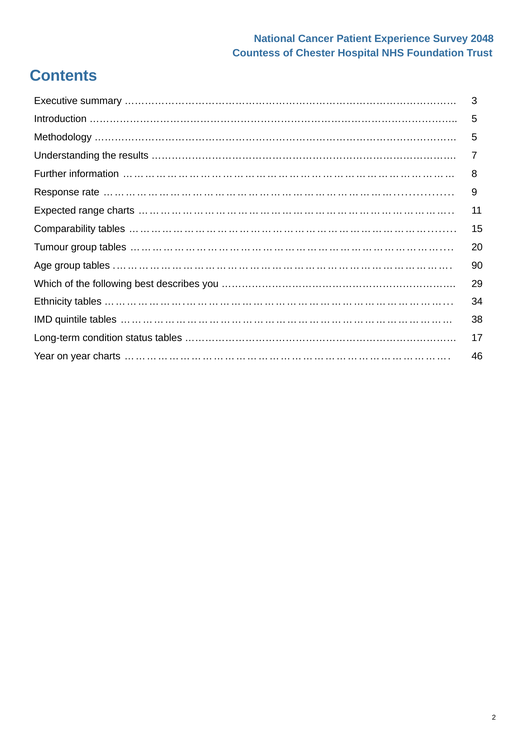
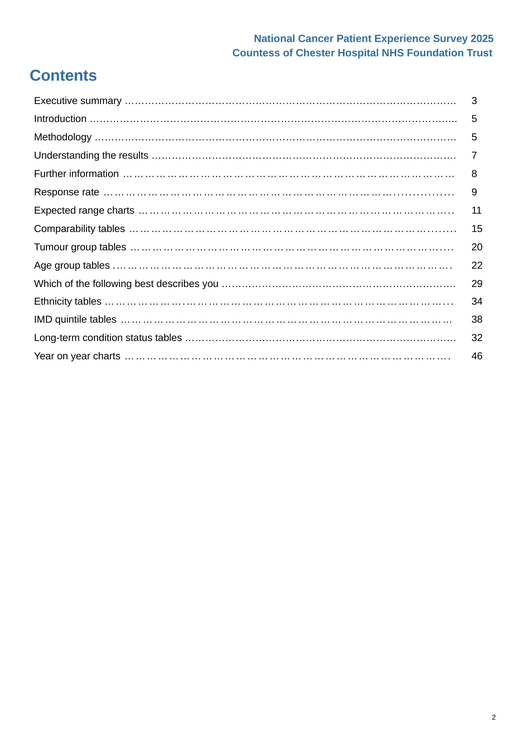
2048: 2048 -> 2025
90: 90 -> 22
17: 17 -> 32
